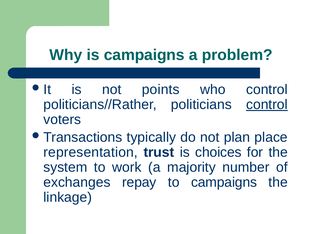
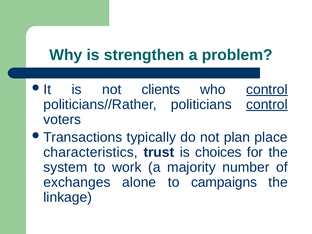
is campaigns: campaigns -> strengthen
points: points -> clients
control at (267, 90) underline: none -> present
representation: representation -> characteristics
repay: repay -> alone
